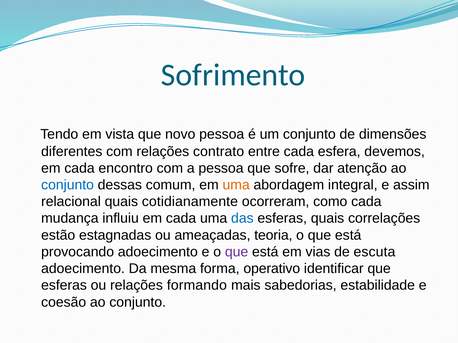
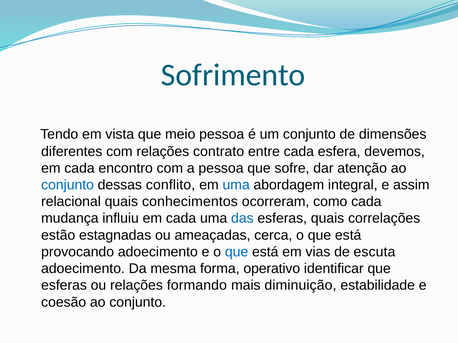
novo: novo -> meio
comum: comum -> conflito
uma at (236, 185) colour: orange -> blue
cotidianamente: cotidianamente -> conhecimentos
teoria: teoria -> cerca
que at (237, 252) colour: purple -> blue
sabedorias: sabedorias -> diminuição
